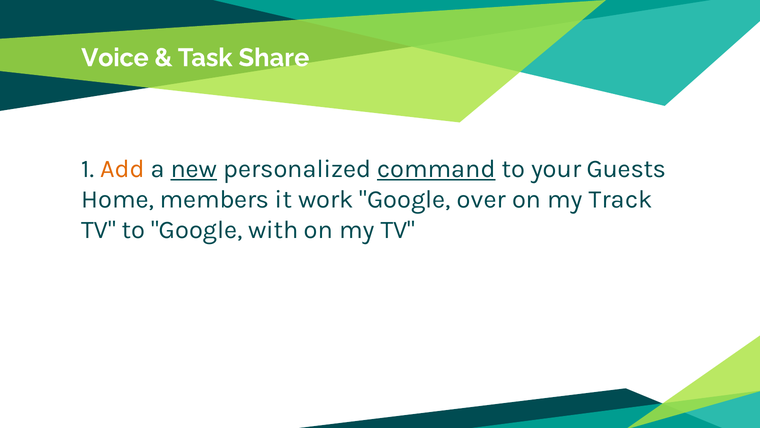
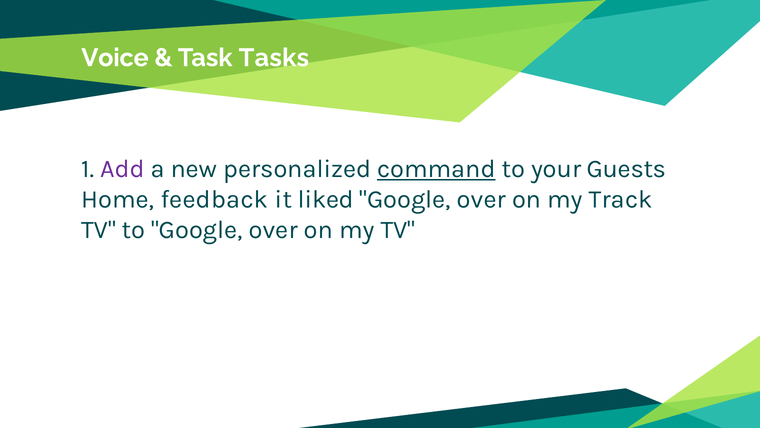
Share: Share -> Tasks
Add colour: orange -> purple
new underline: present -> none
members: members -> feedback
work: work -> liked
to Google with: with -> over
